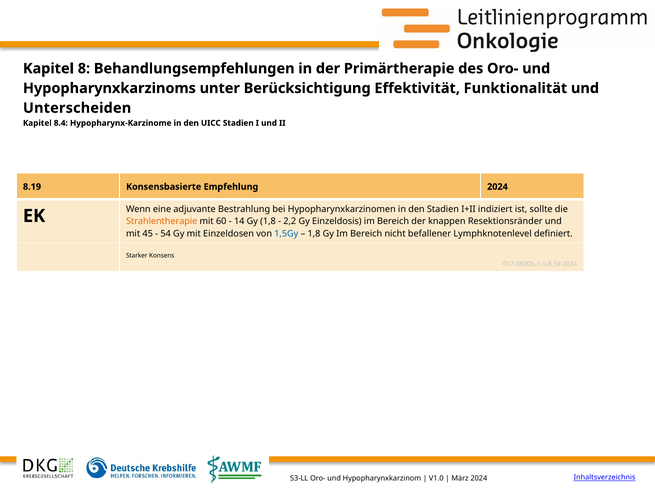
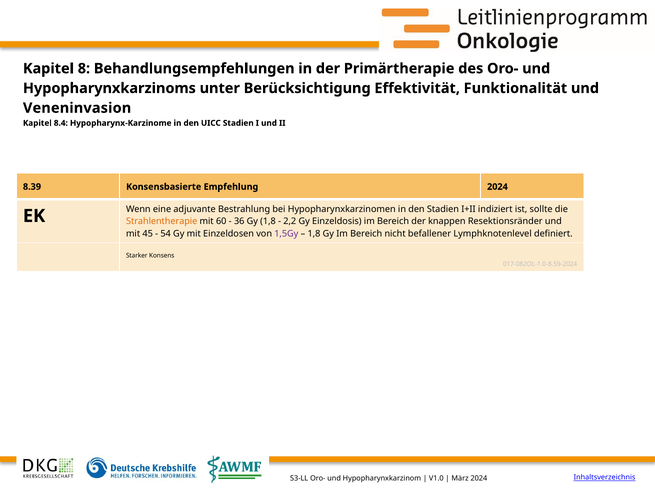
Unterscheiden: Unterscheiden -> Veneninvasion
8.19: 8.19 -> 8.39
14: 14 -> 36
1,5Gy colour: blue -> purple
